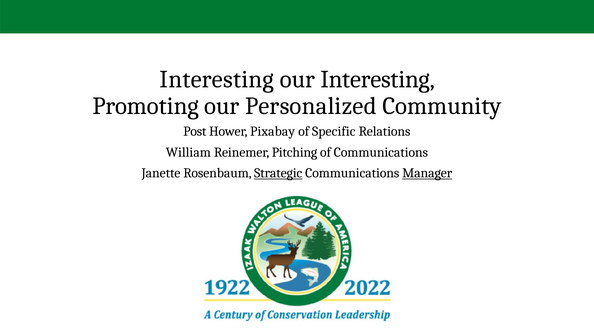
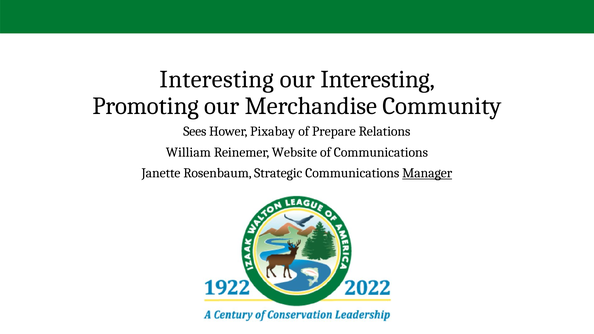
Personalized: Personalized -> Merchandise
Post: Post -> Sees
Specific: Specific -> Prepare
Pitching: Pitching -> Website
Strategic underline: present -> none
